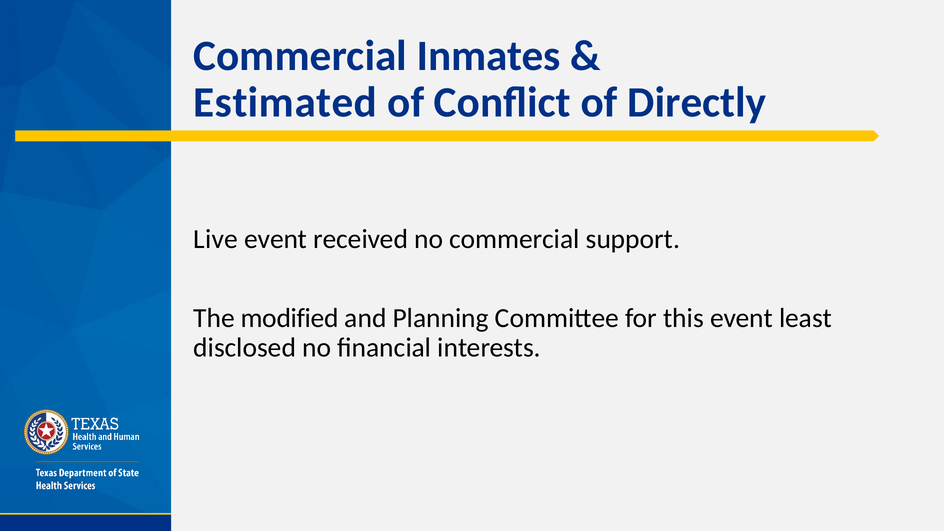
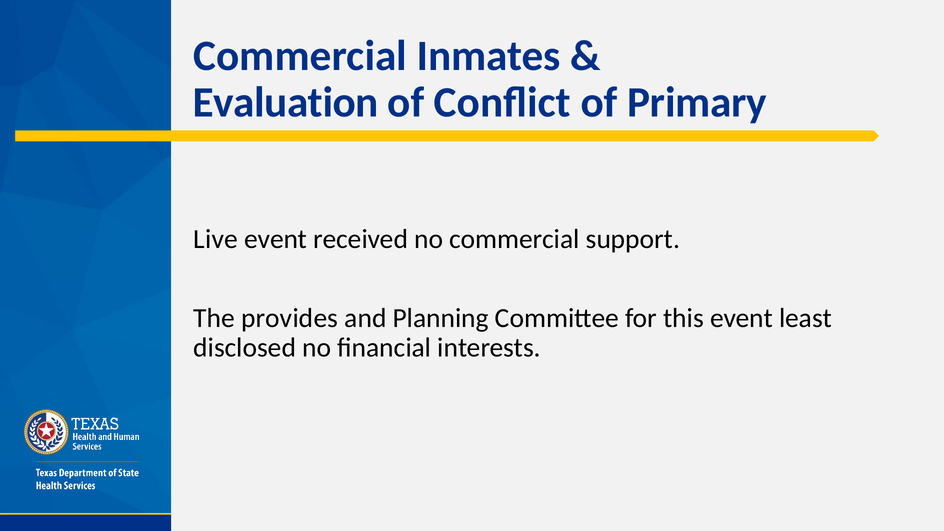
Estimated: Estimated -> Evaluation
Directly: Directly -> Primary
modified: modified -> provides
